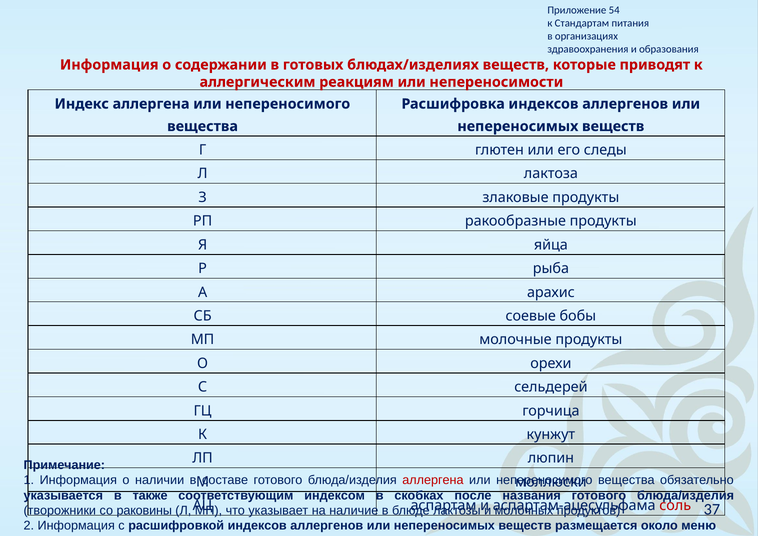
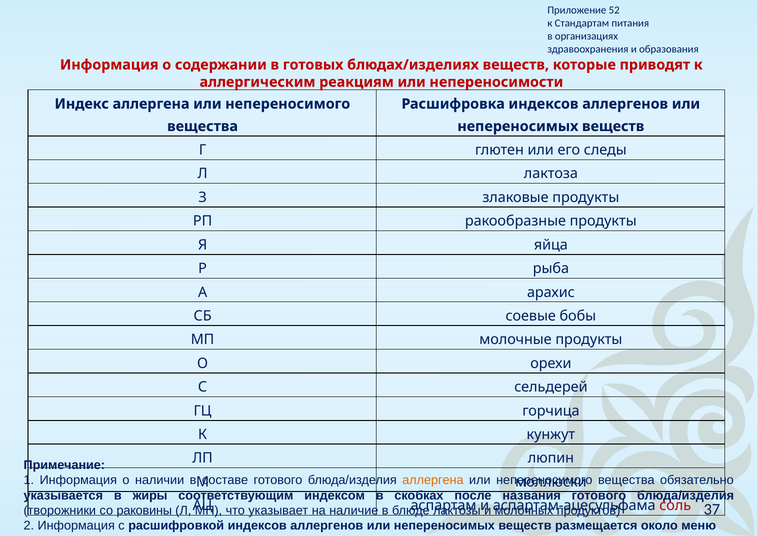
54: 54 -> 52
аллергена at (433, 480) colour: red -> orange
также: также -> жиры
